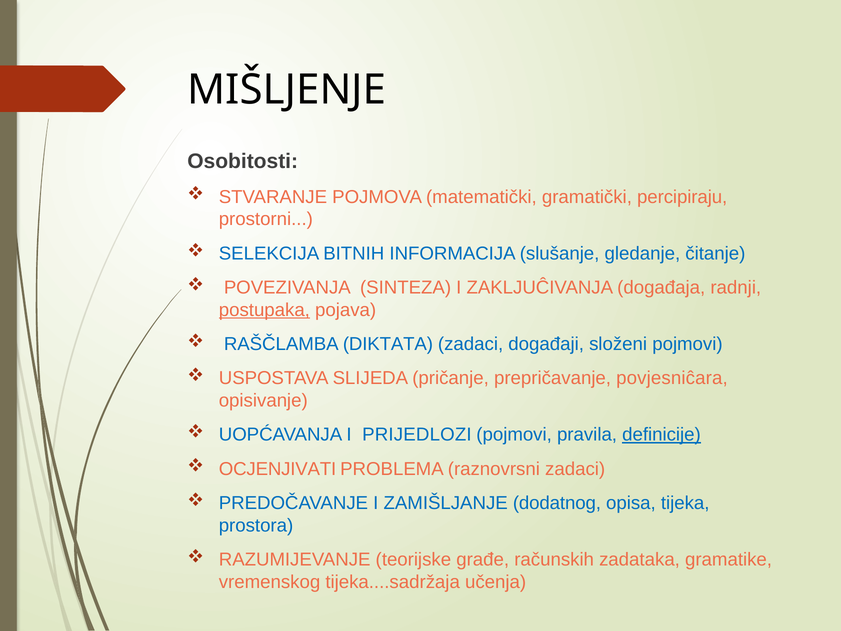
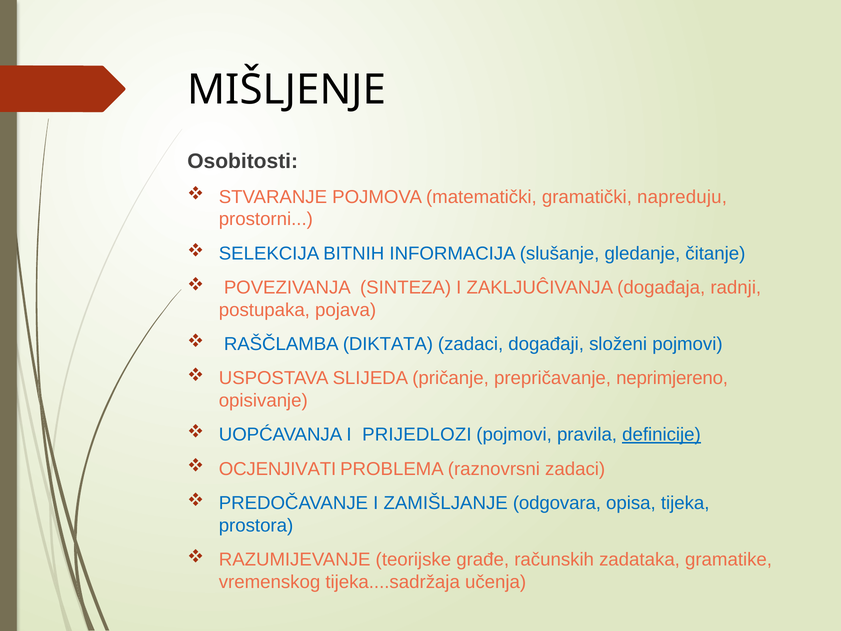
percipiraju: percipiraju -> napreduju
postupaka underline: present -> none
povjesniĉara: povjesniĉara -> neprimjereno
dodatnog: dodatnog -> odgovara
